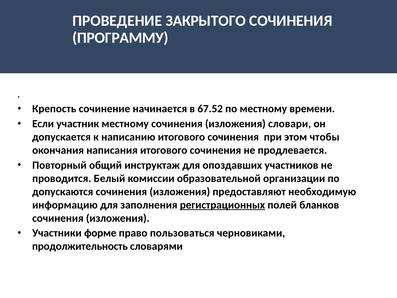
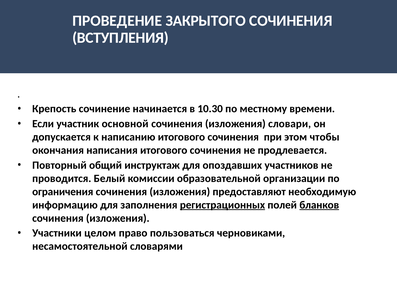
ПРОГРАММУ: ПРОГРАММУ -> ВСТУПЛЕНИЯ
67.52: 67.52 -> 10.30
участник местному: местному -> основной
допускаются: допускаются -> ограничения
бланков underline: none -> present
форме: форме -> целом
продолжительность: продолжительность -> несамостоятельной
